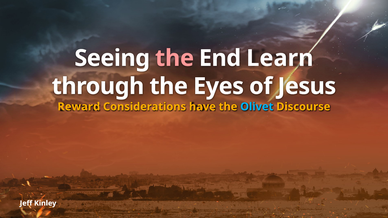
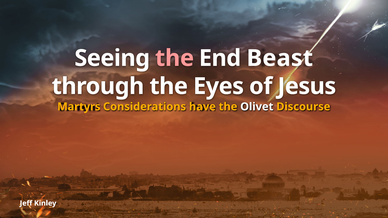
Learn: Learn -> Beast
Reward: Reward -> Martyrs
Olivet colour: light blue -> white
